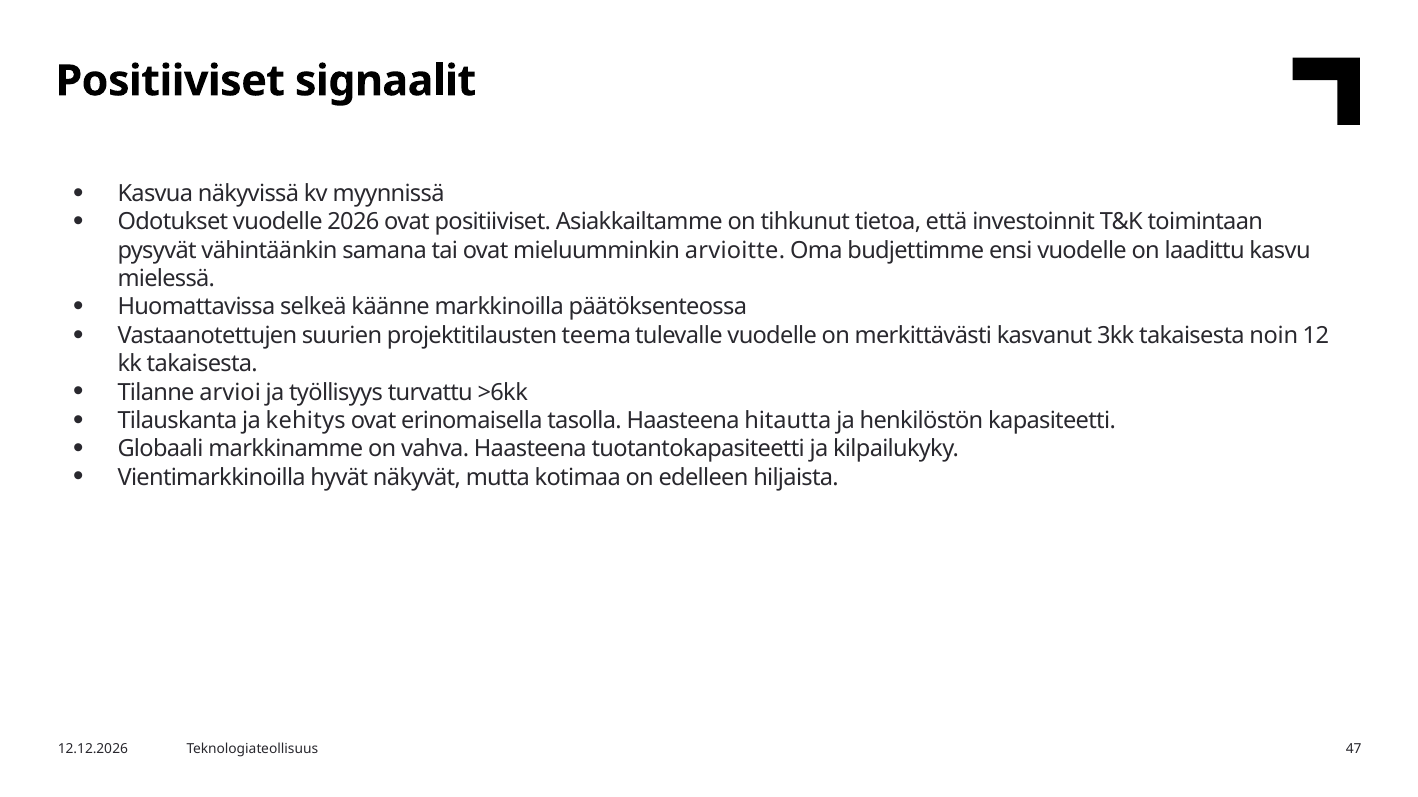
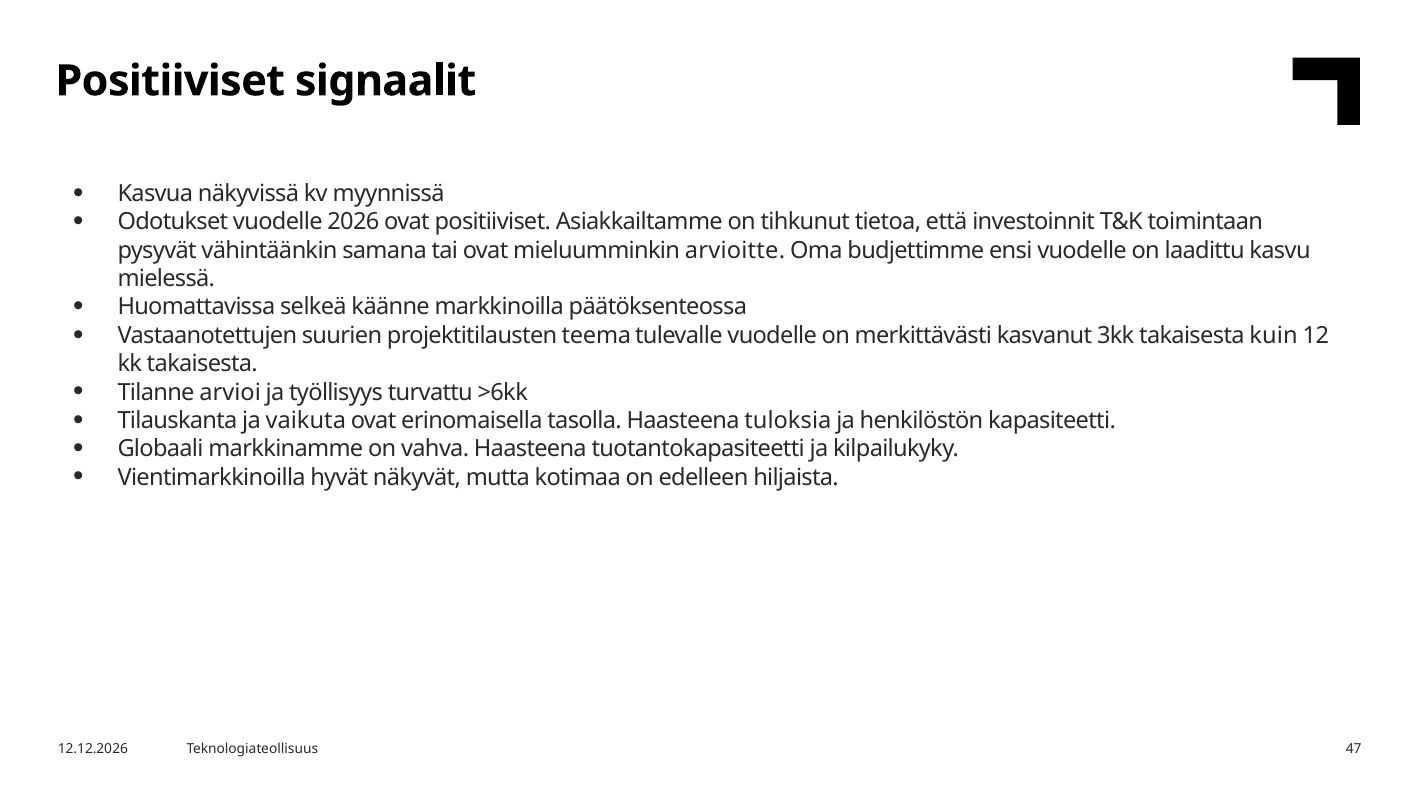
noin: noin -> kuin
kehitys: kehitys -> vaikuta
hitautta: hitautta -> tuloksia
